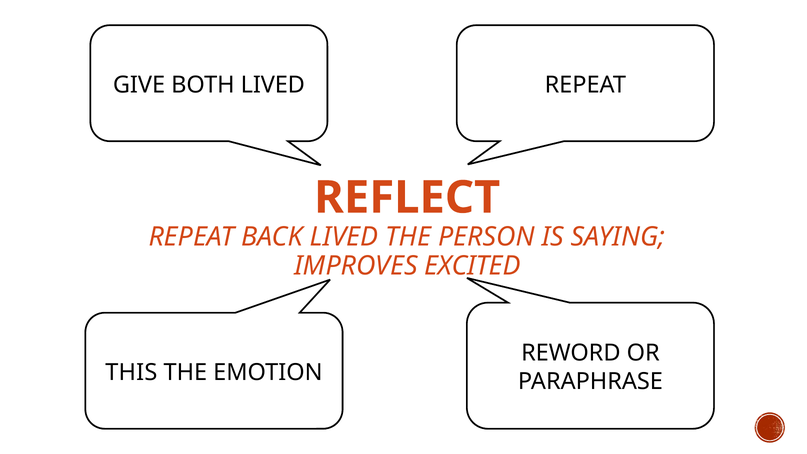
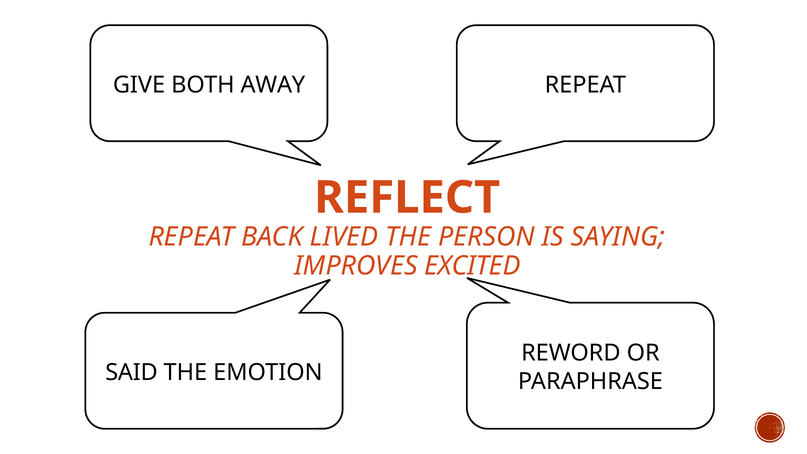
BOTH LIVED: LIVED -> AWAY
THIS: THIS -> SAID
